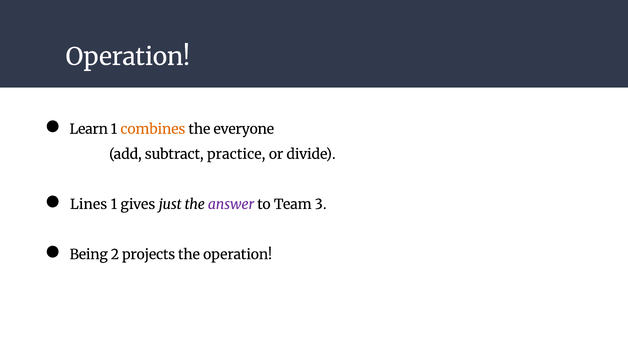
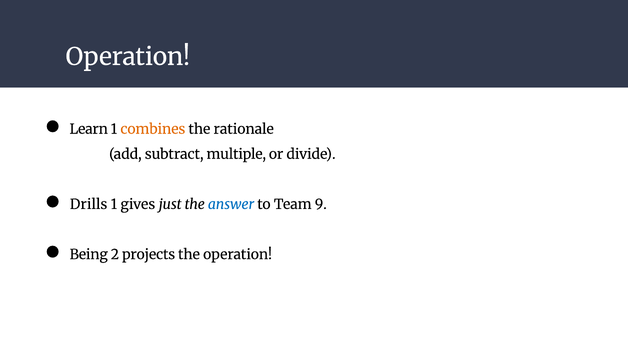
everyone: everyone -> rationale
practice: practice -> multiple
Lines: Lines -> Drills
answer colour: purple -> blue
3: 3 -> 9
